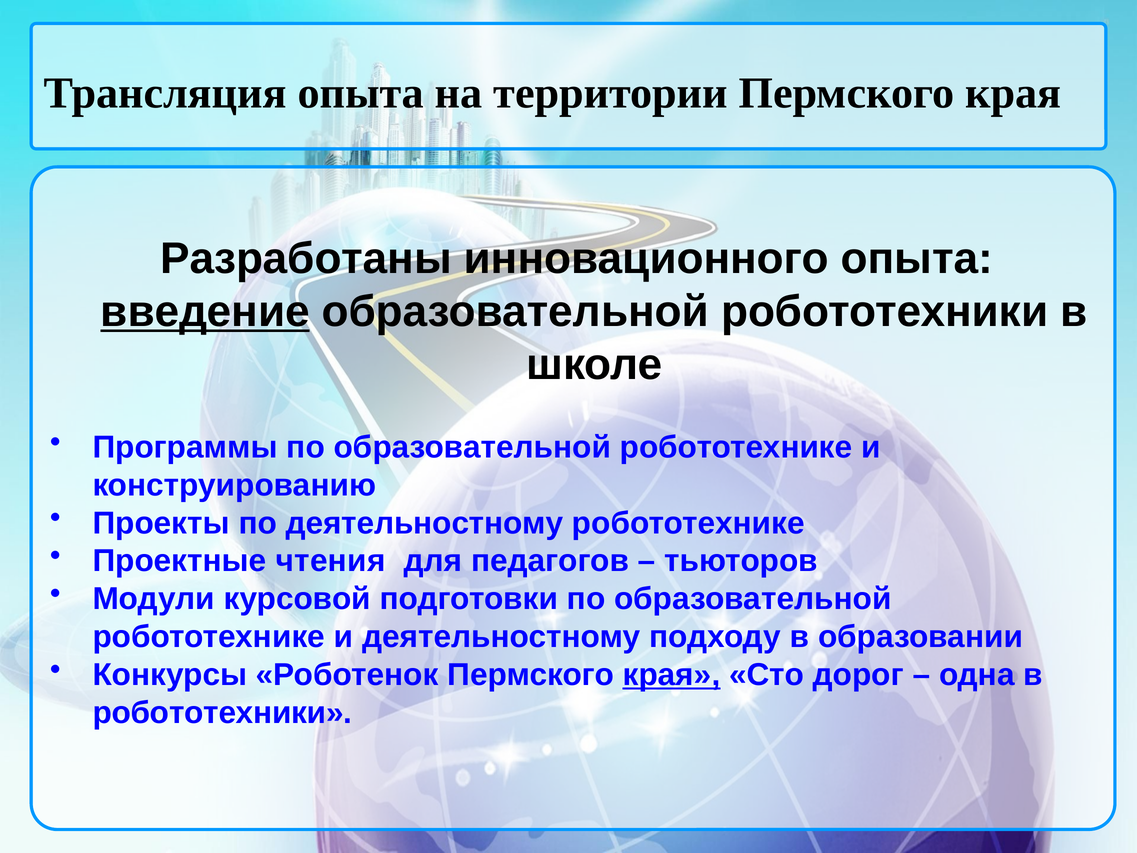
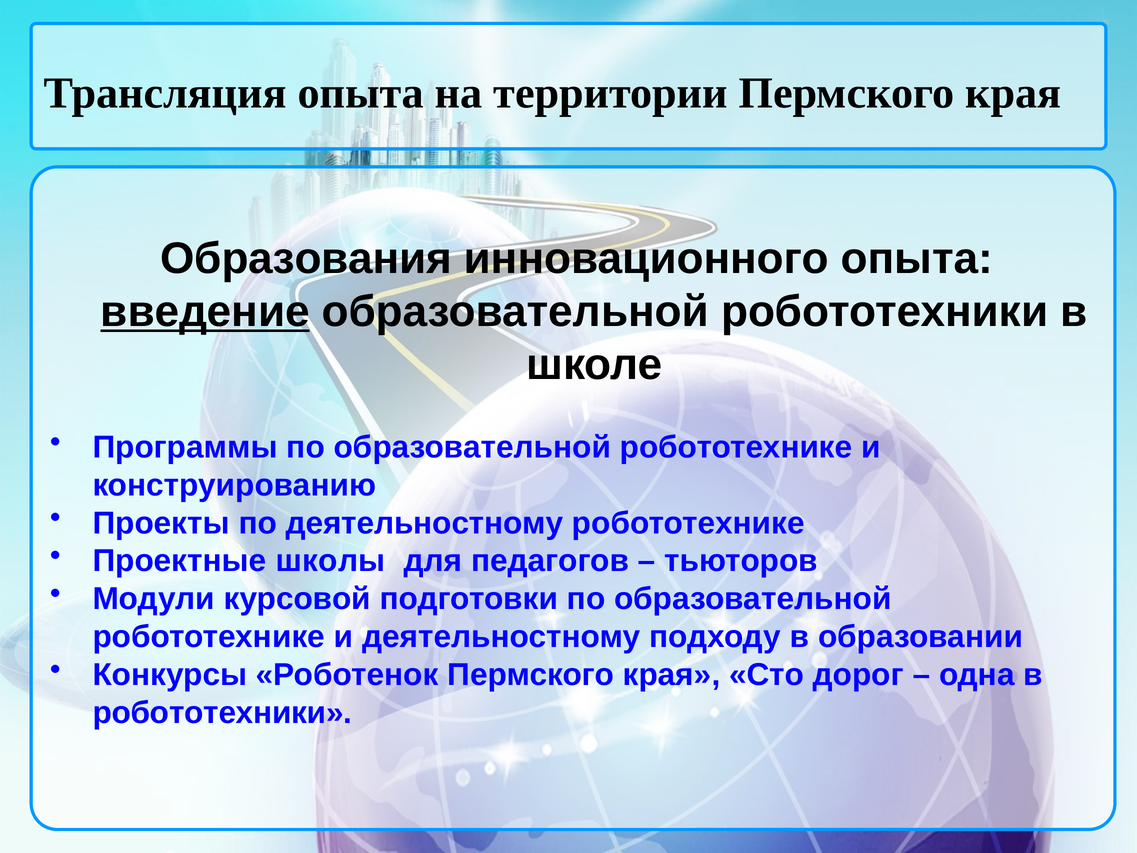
Разработаны: Разработаны -> Образования
чтения: чтения -> школы
края at (672, 675) underline: present -> none
